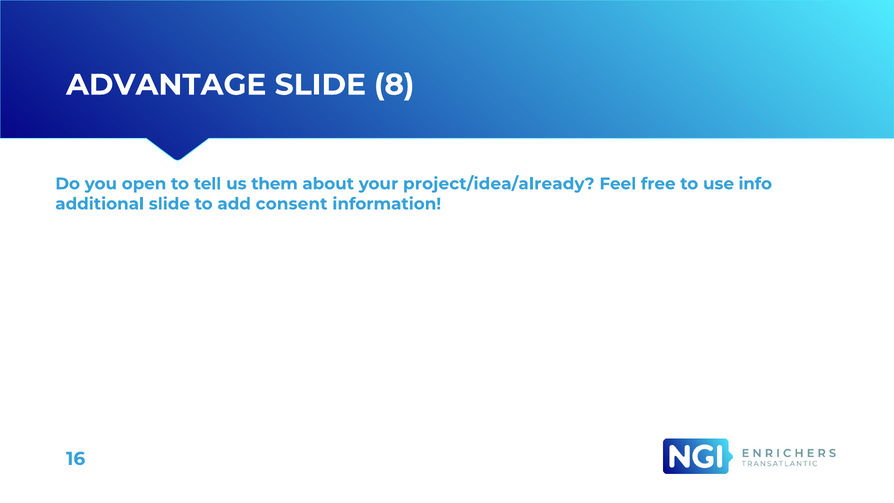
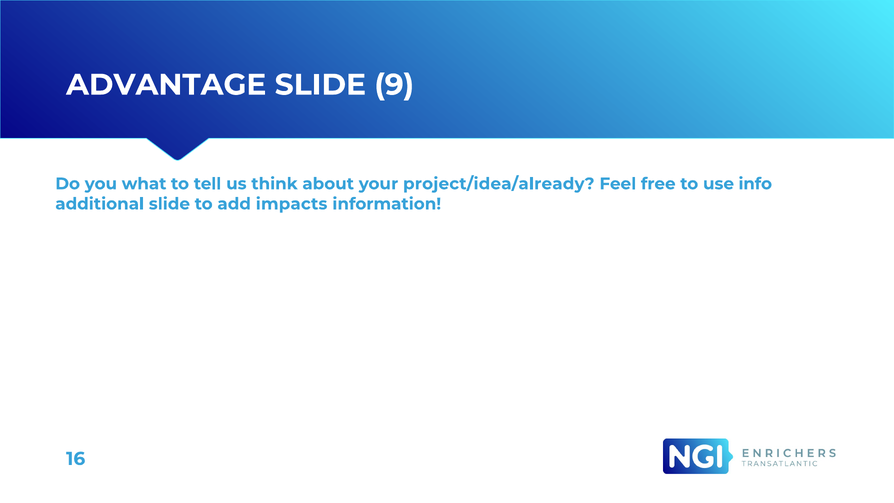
8: 8 -> 9
open: open -> what
them: them -> think
consent: consent -> impacts
